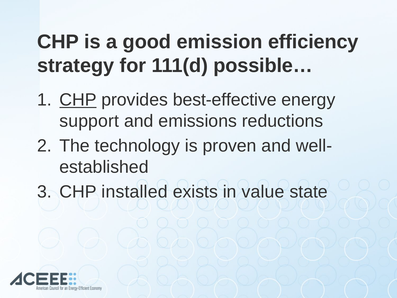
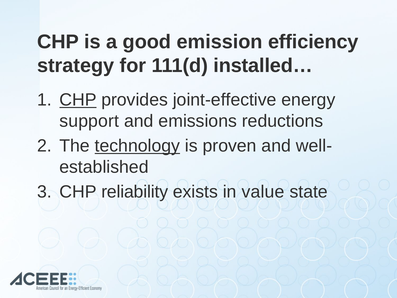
possible…: possible… -> installed…
best-effective: best-effective -> joint-effective
technology underline: none -> present
installed: installed -> reliability
